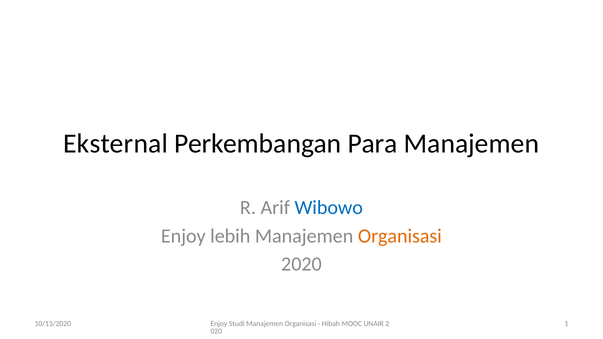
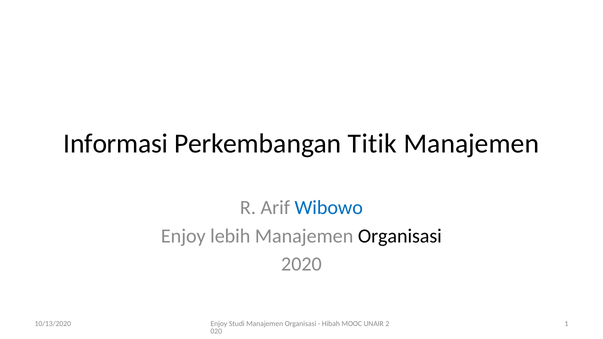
Eksternal: Eksternal -> Informasi
Para: Para -> Titik
Organisasi at (400, 236) colour: orange -> black
